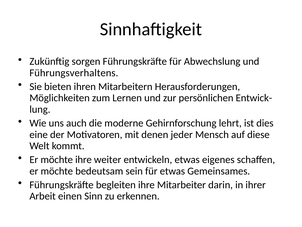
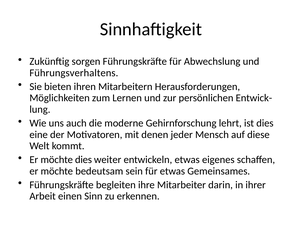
möchte ihre: ihre -> dies
